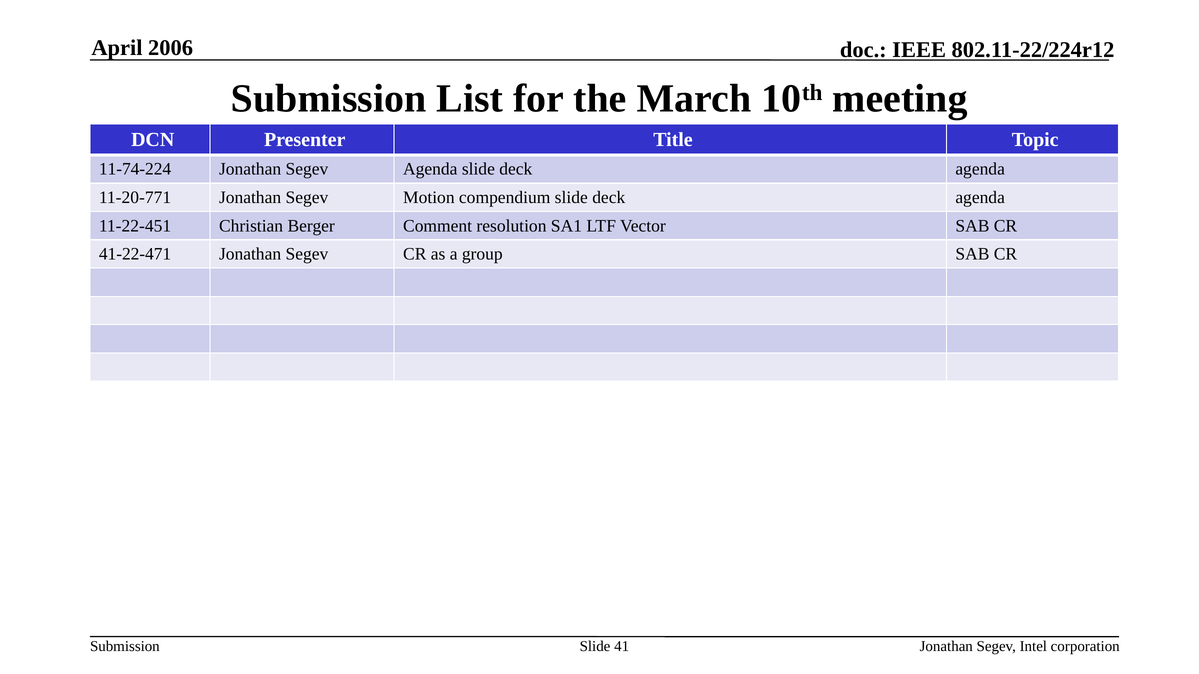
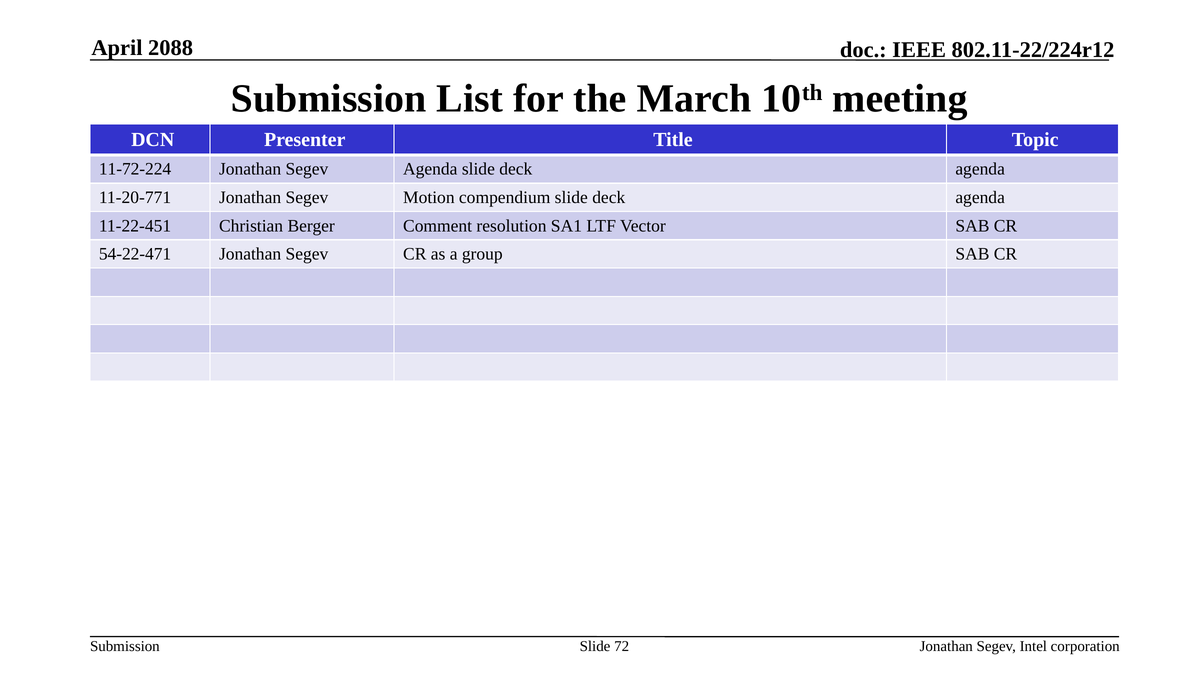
2006: 2006 -> 2088
11-74-224: 11-74-224 -> 11-72-224
41-22-471: 41-22-471 -> 54-22-471
41: 41 -> 72
